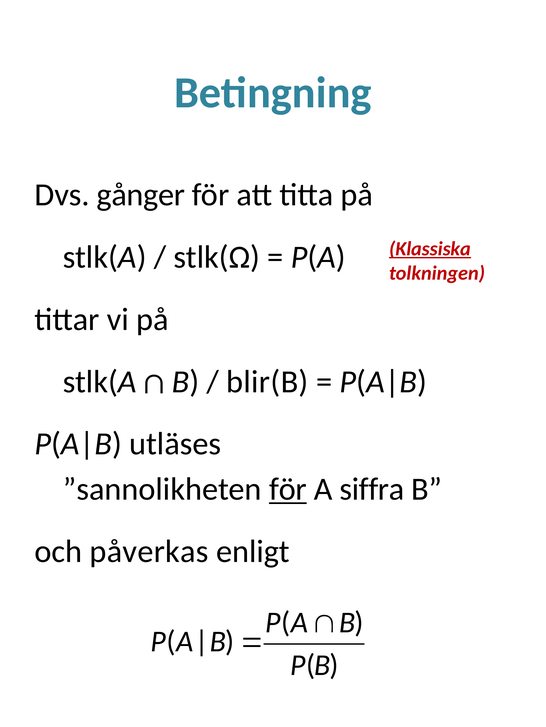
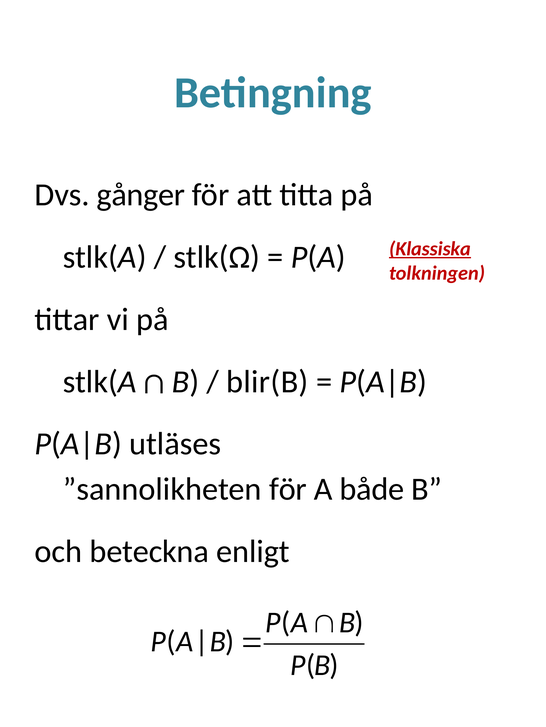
för at (288, 490) underline: present -> none
siffra: siffra -> både
påverkas: påverkas -> beteckna
